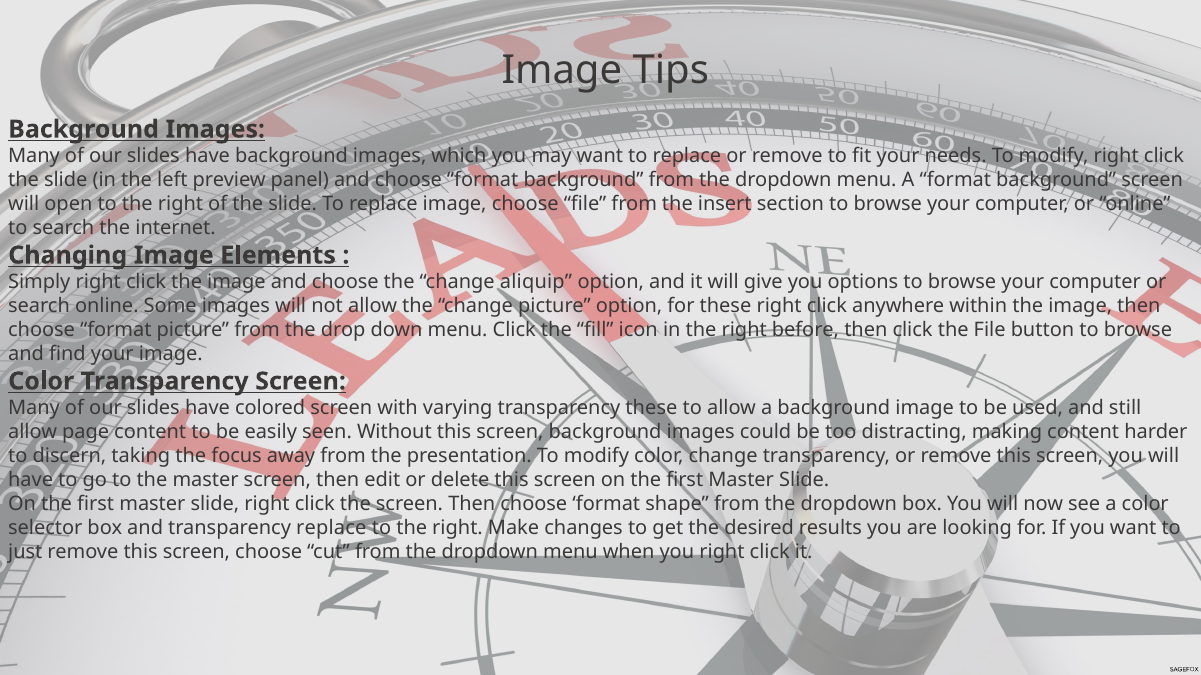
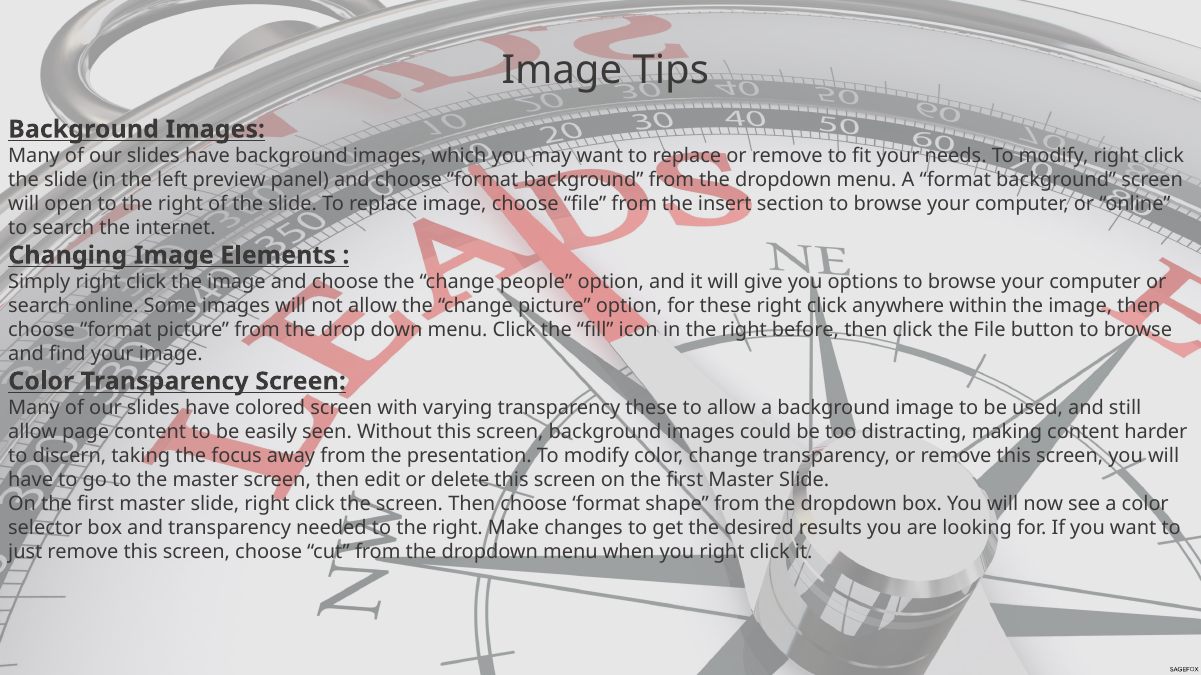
aliquip: aliquip -> people
transparency replace: replace -> needed
